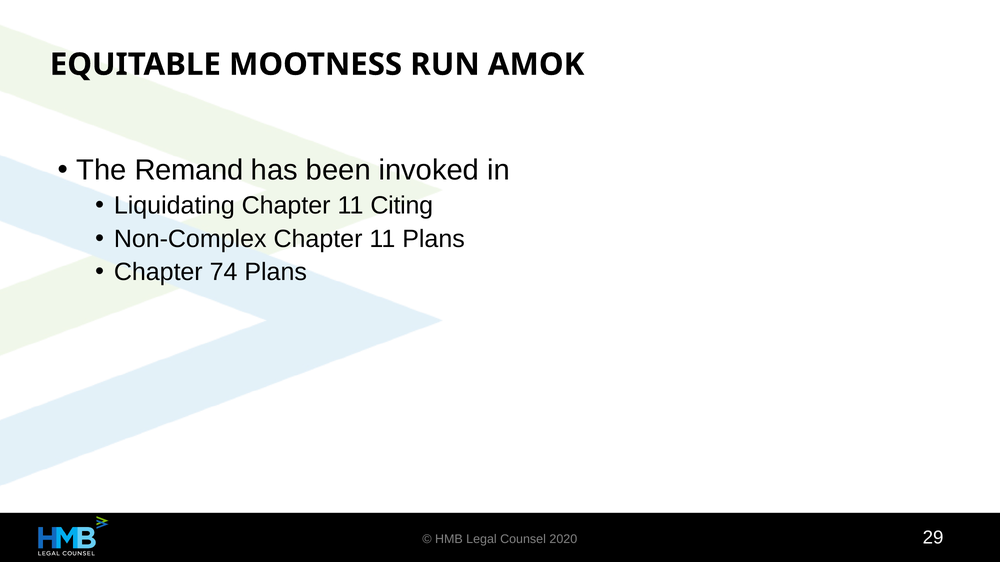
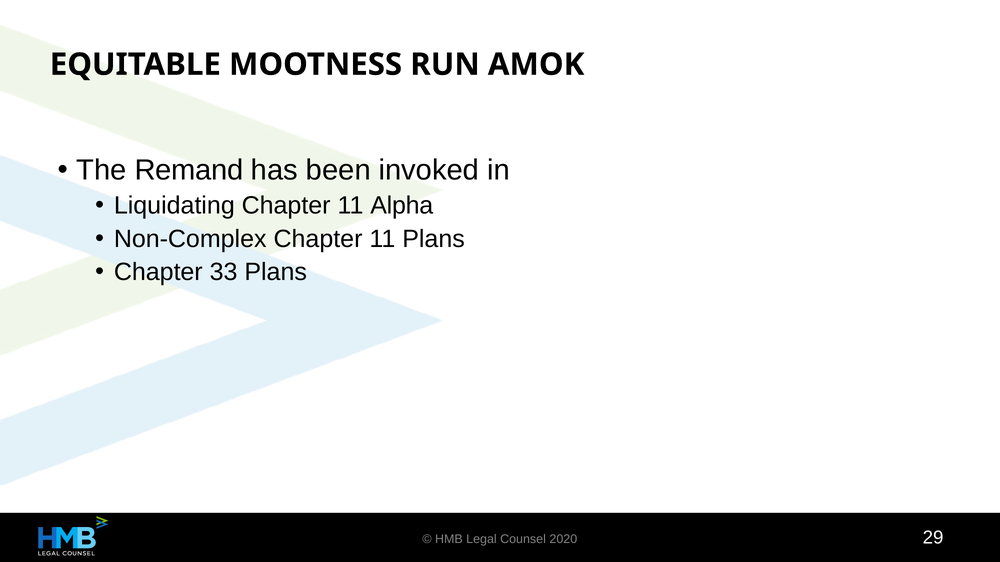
Citing: Citing -> Alpha
74: 74 -> 33
